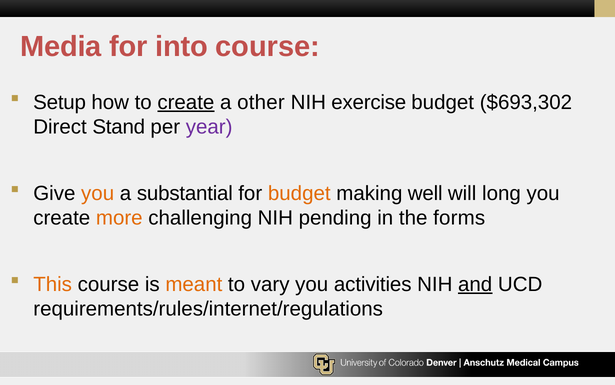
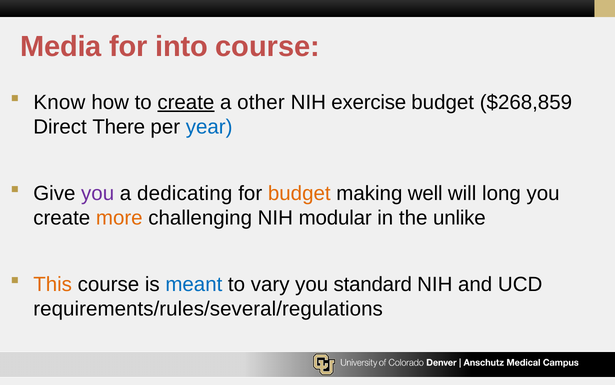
Setup: Setup -> Know
$693,302: $693,302 -> $268,859
Stand: Stand -> There
year colour: purple -> blue
you at (98, 193) colour: orange -> purple
substantial: substantial -> dedicating
pending: pending -> modular
forms: forms -> unlike
meant colour: orange -> blue
activities: activities -> standard
and underline: present -> none
requirements/rules/internet/regulations: requirements/rules/internet/regulations -> requirements/rules/several/regulations
